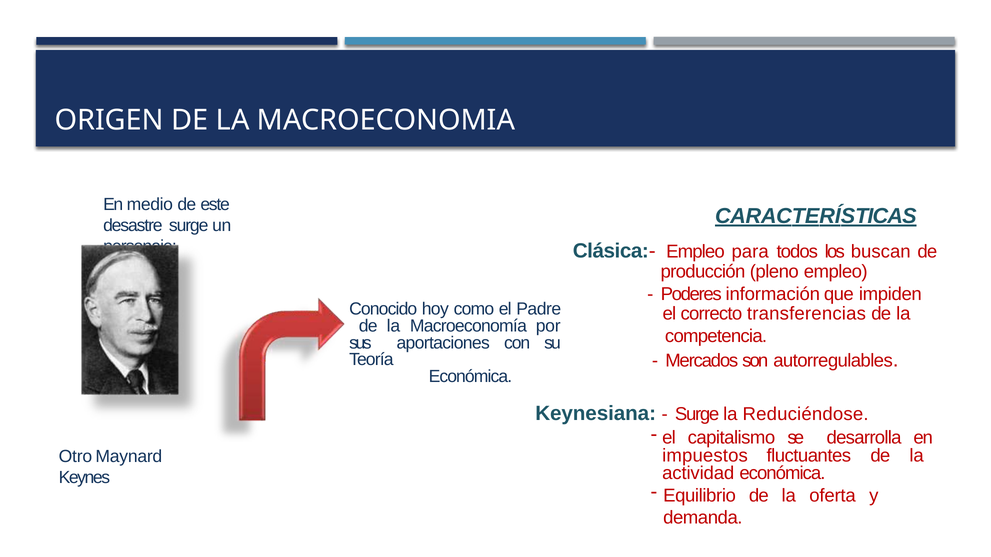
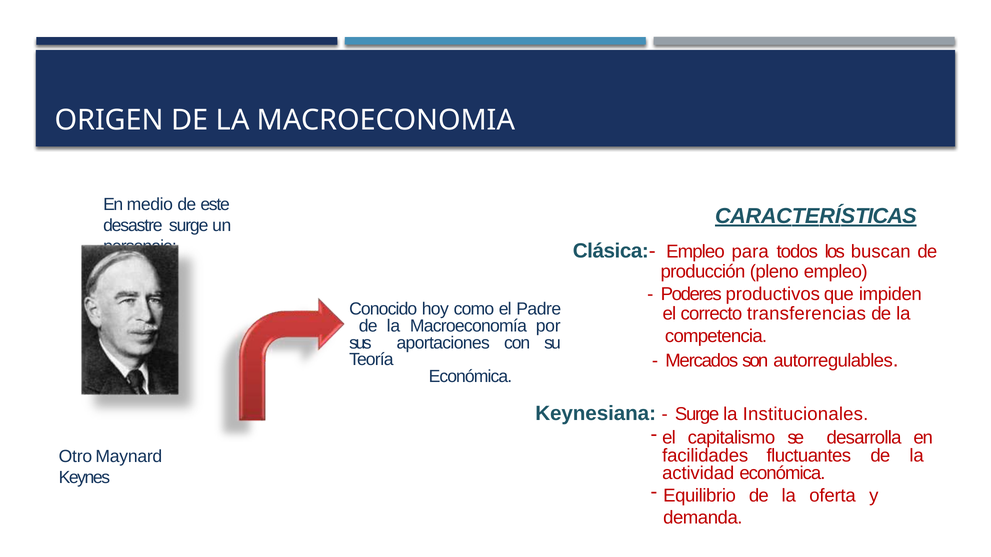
información: información -> productivos
Reduciéndose: Reduciéndose -> Institucionales
impuestos: impuestos -> facilidades
